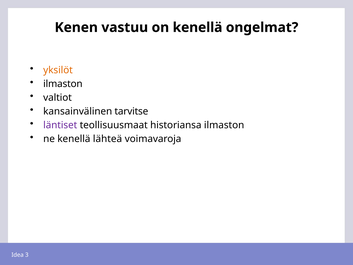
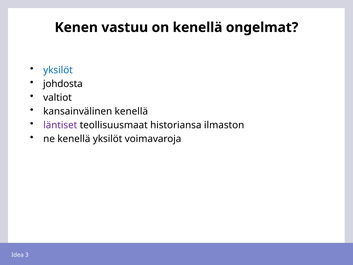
yksilöt at (58, 70) colour: orange -> blue
ilmaston at (63, 84): ilmaston -> johdosta
kansainvälinen tarvitse: tarvitse -> kenellä
kenellä lähteä: lähteä -> yksilöt
